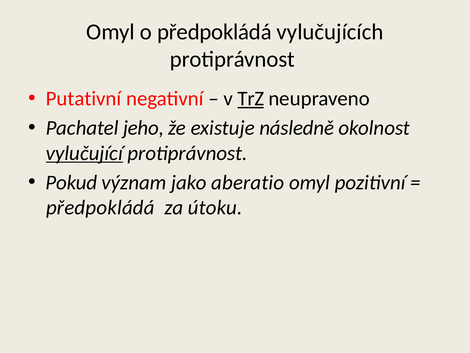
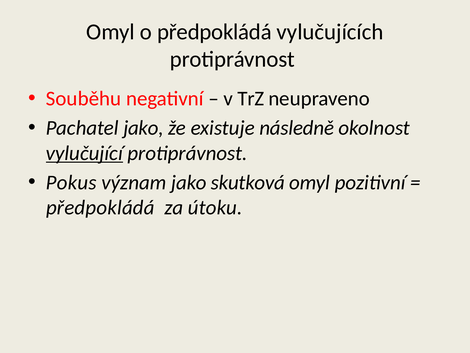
Putativní: Putativní -> Souběhu
TrZ underline: present -> none
Pachatel jeho: jeho -> jako
Pokud: Pokud -> Pokus
aberatio: aberatio -> skutková
